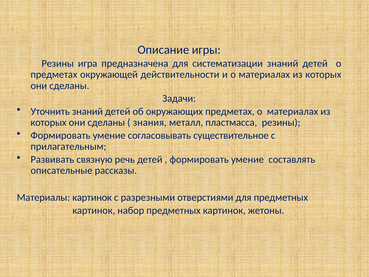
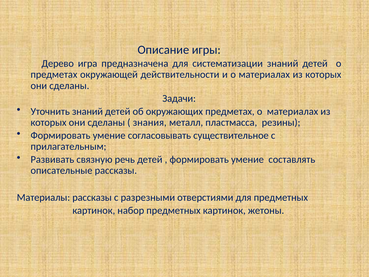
Резины at (58, 63): Резины -> Дерево
Материалы картинок: картинок -> рассказы
